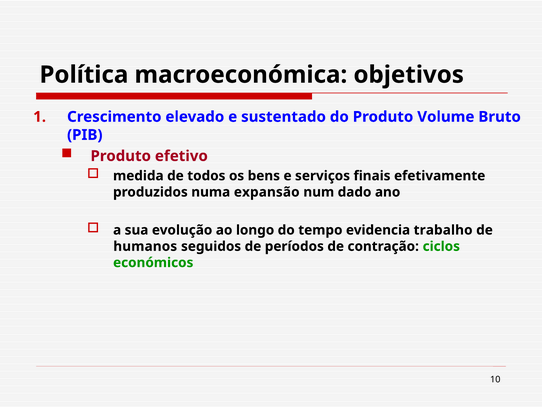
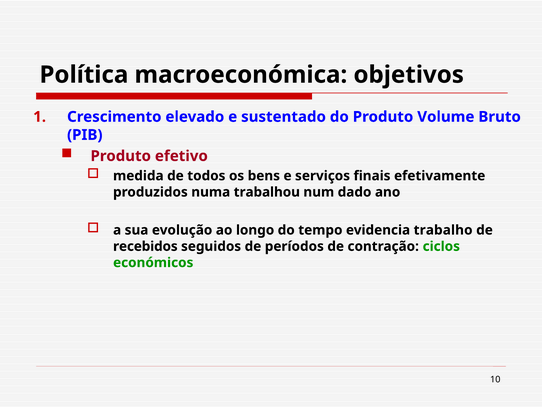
expansão: expansão -> trabalhou
humanos: humanos -> recebidos
